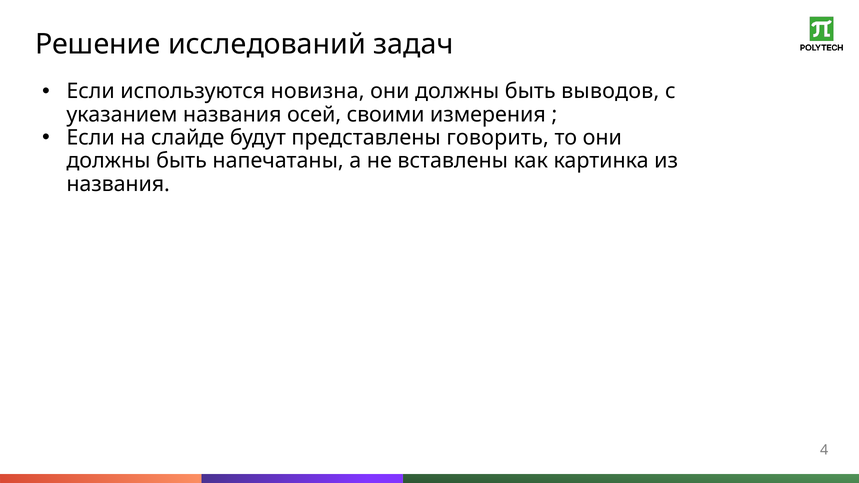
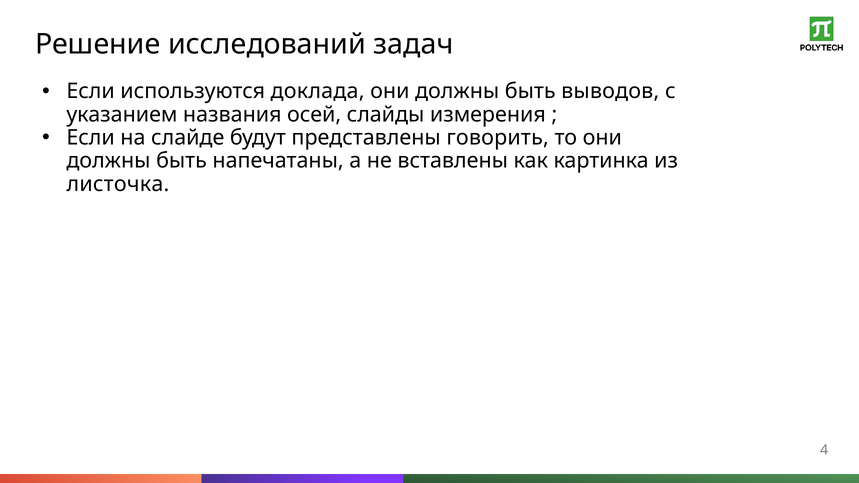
новизна: новизна -> доклада
своими: своими -> слайды
названия at (118, 184): названия -> листочка
